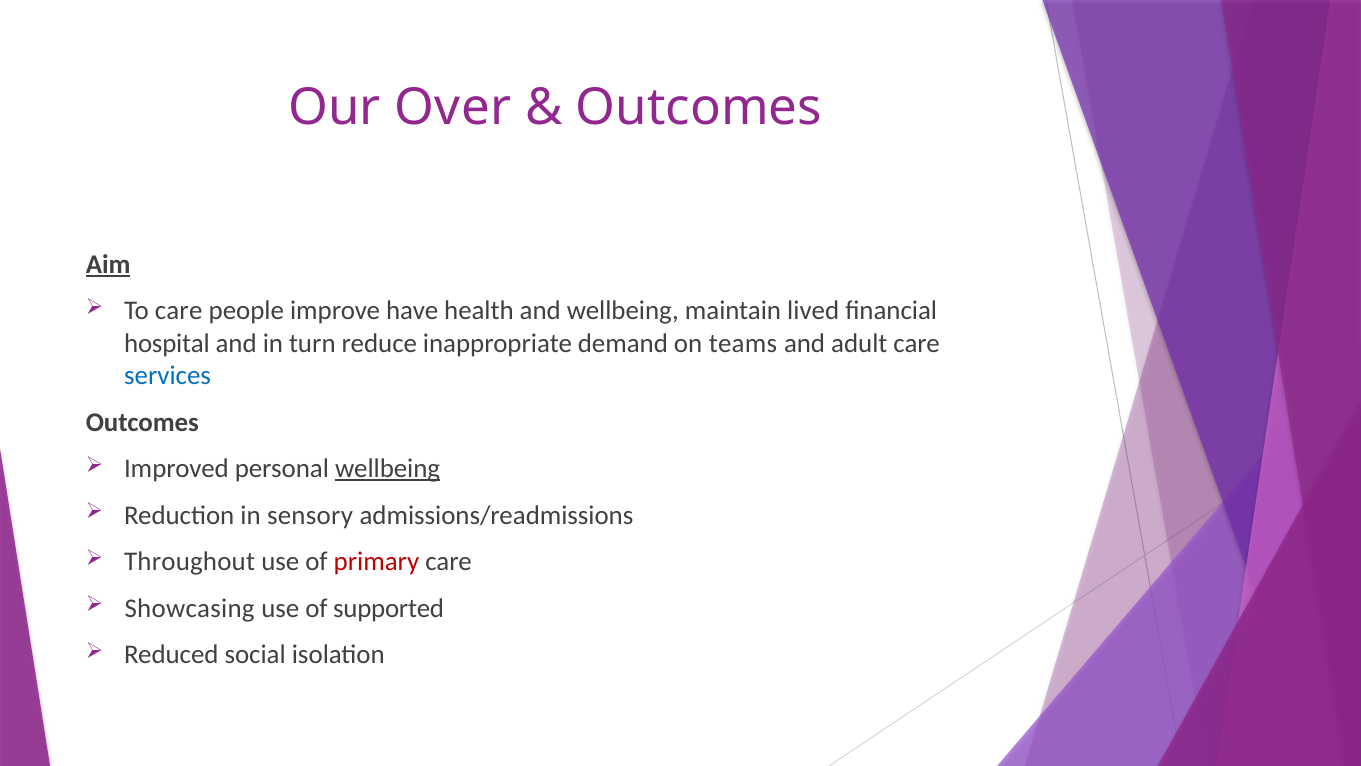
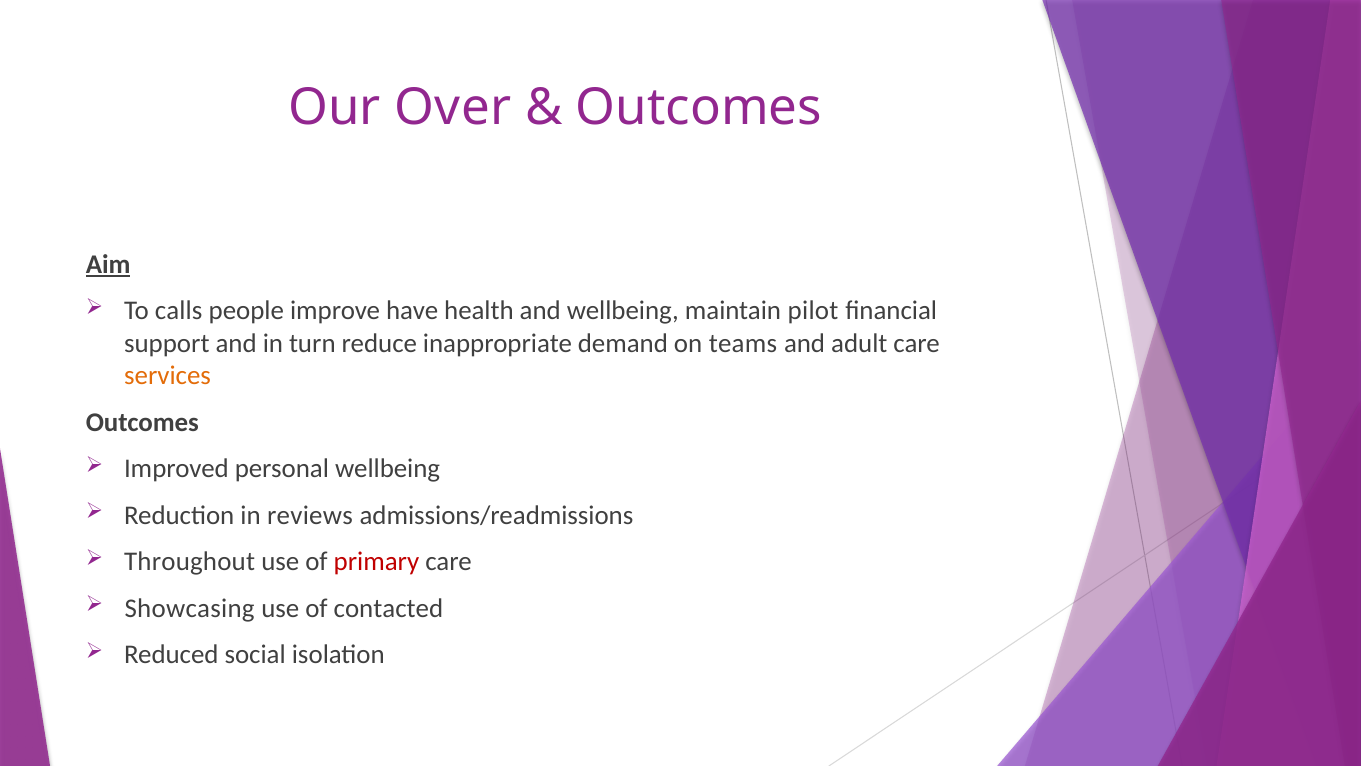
To care: care -> calls
lived: lived -> pilot
hospital: hospital -> support
services colour: blue -> orange
wellbeing at (388, 468) underline: present -> none
sensory: sensory -> reviews
supported: supported -> contacted
